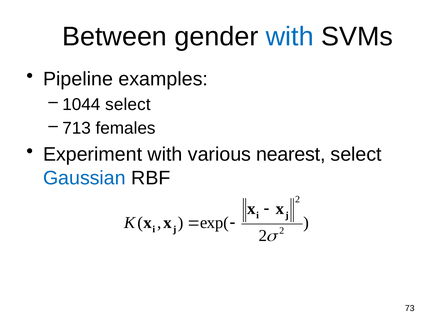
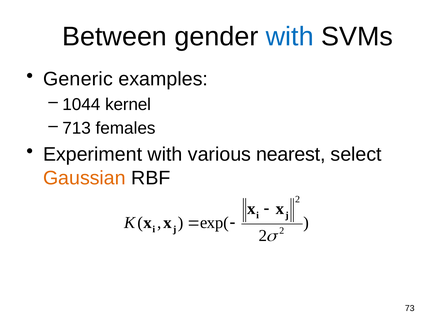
Pipeline: Pipeline -> Generic
select at (128, 105): select -> kernel
Gaussian colour: blue -> orange
